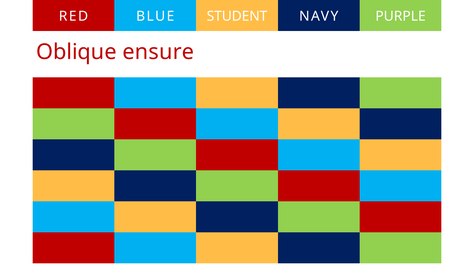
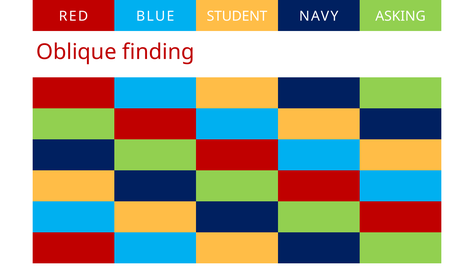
PURPLE: PURPLE -> ASKING
ensure: ensure -> finding
